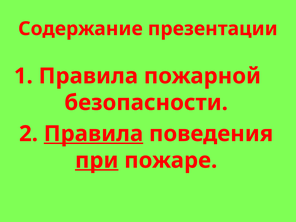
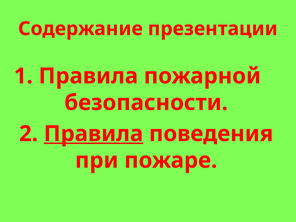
при underline: present -> none
